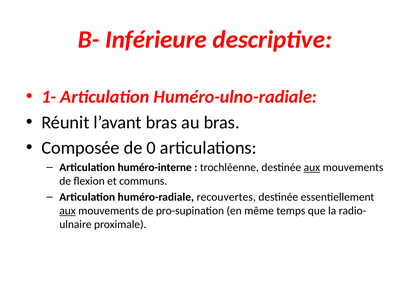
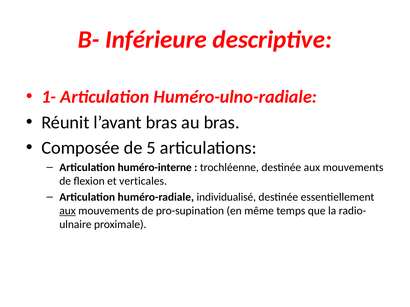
0: 0 -> 5
aux at (312, 168) underline: present -> none
communs: communs -> verticales
recouvertes: recouvertes -> individualisé
